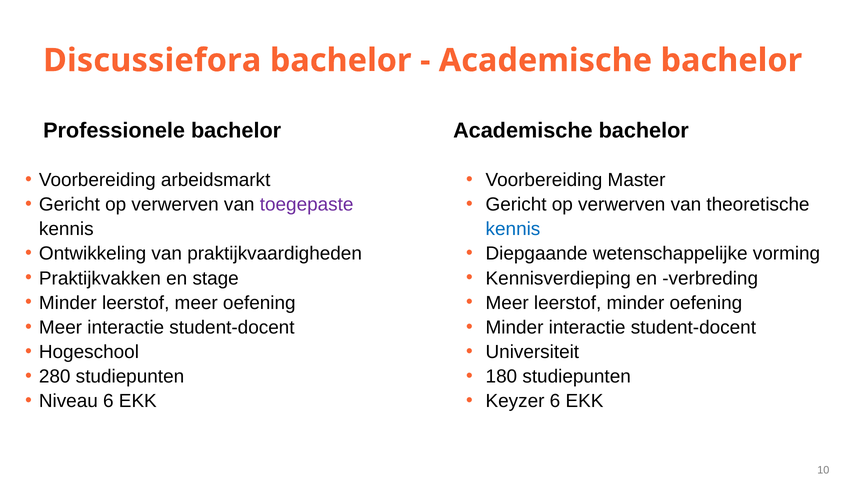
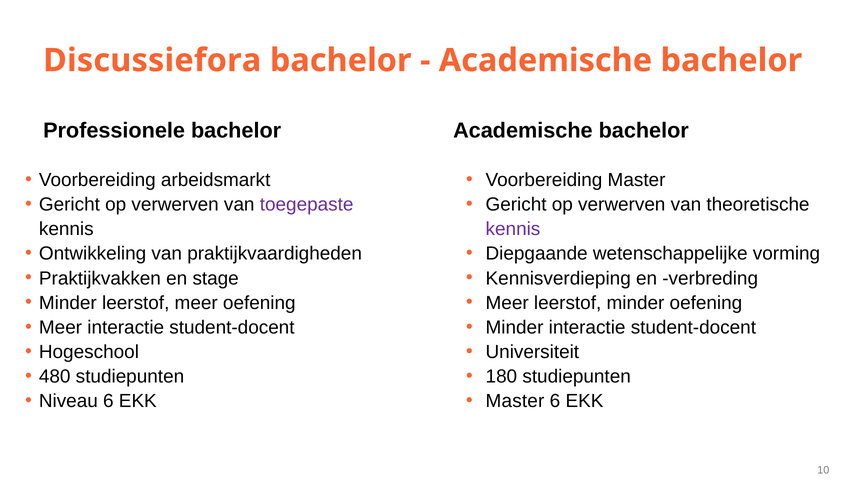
kennis at (513, 229) colour: blue -> purple
280: 280 -> 480
Keyzer at (515, 401): Keyzer -> Master
